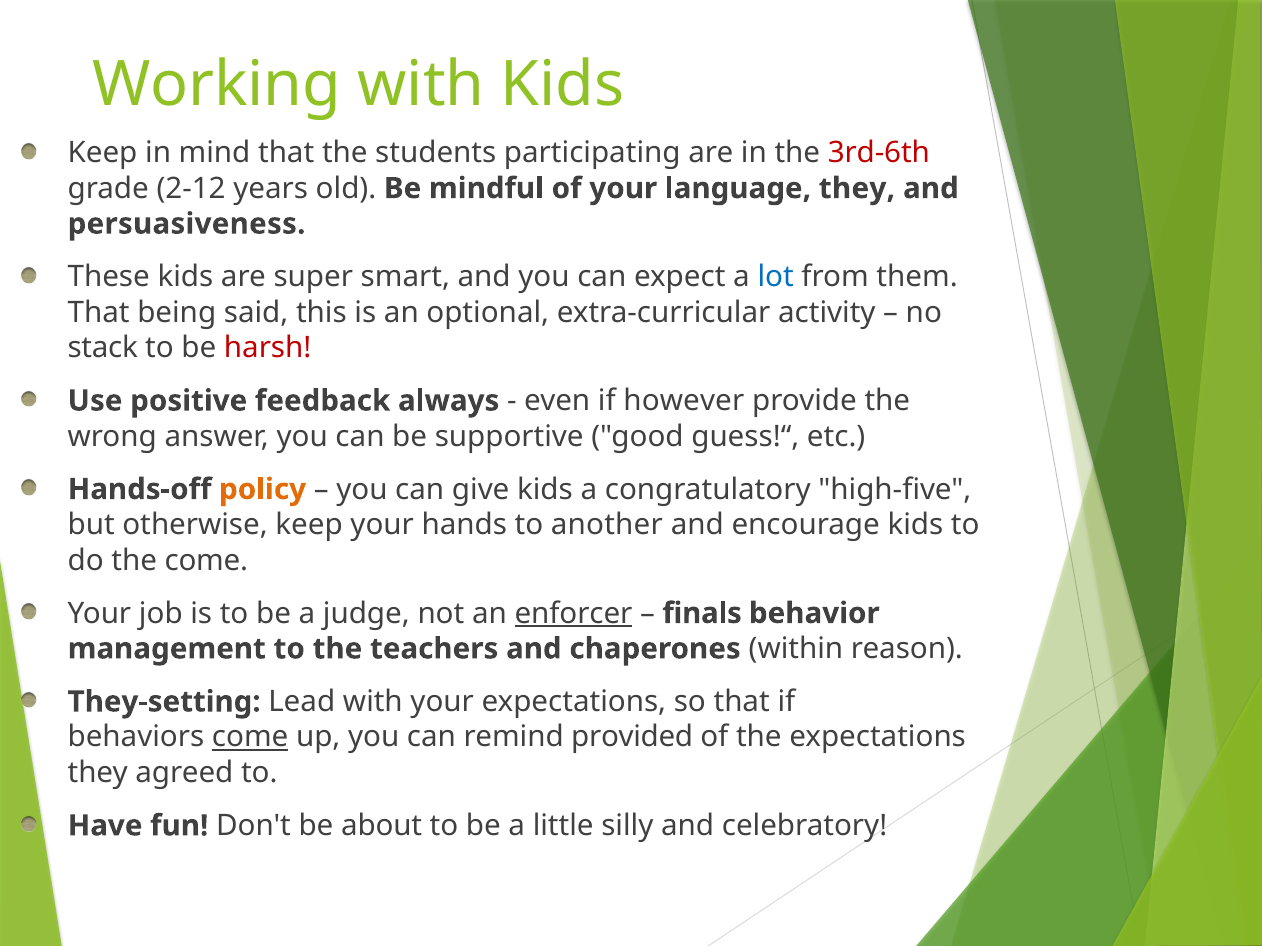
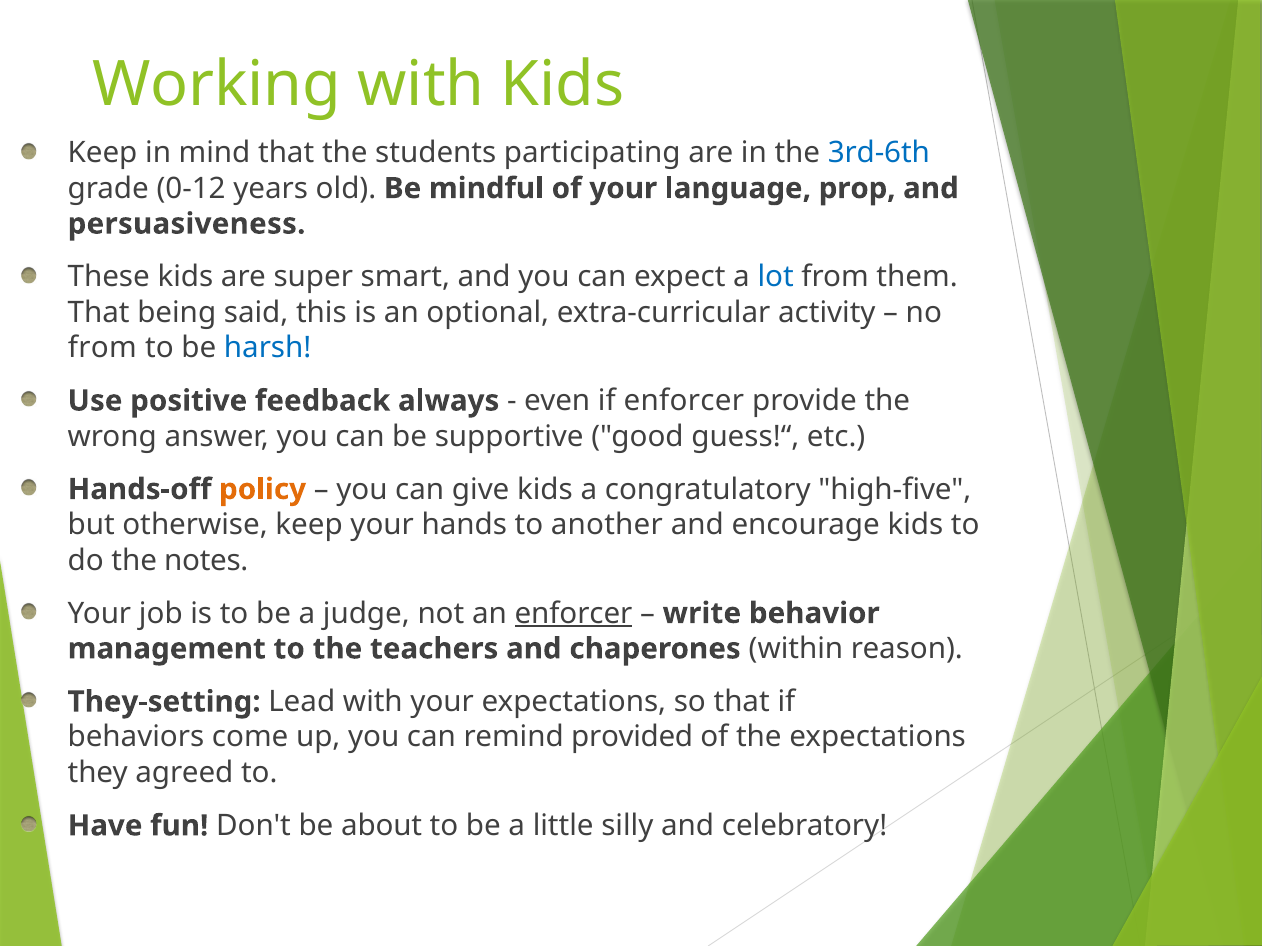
3rd-6th colour: red -> blue
2-12: 2-12 -> 0-12
language they: they -> prop
stack at (103, 348): stack -> from
harsh colour: red -> blue
if however: however -> enforcer
the come: come -> notes
finals: finals -> write
come at (250, 738) underline: present -> none
